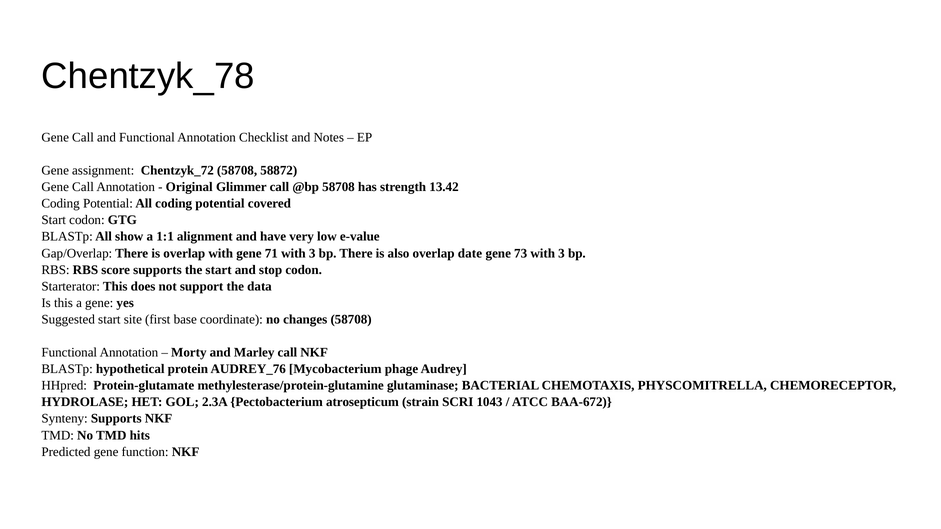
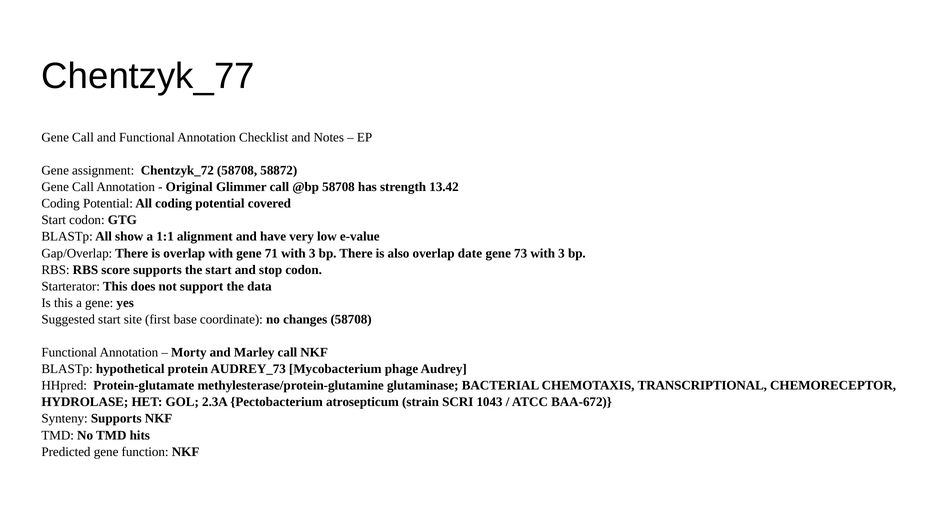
Chentzyk_78: Chentzyk_78 -> Chentzyk_77
AUDREY_76: AUDREY_76 -> AUDREY_73
PHYSCOMITRELLA: PHYSCOMITRELLA -> TRANSCRIPTIONAL
